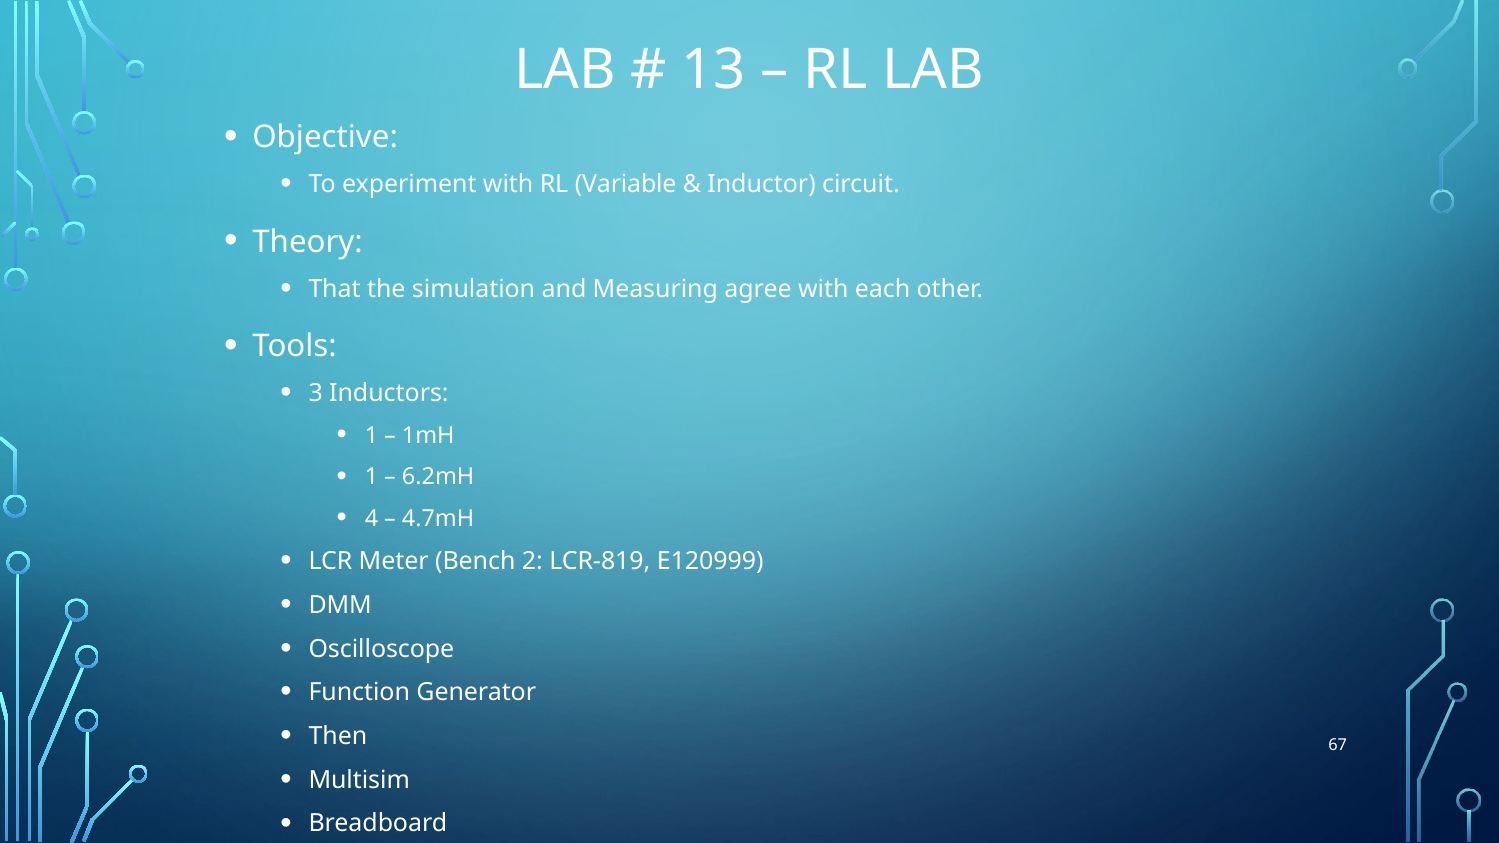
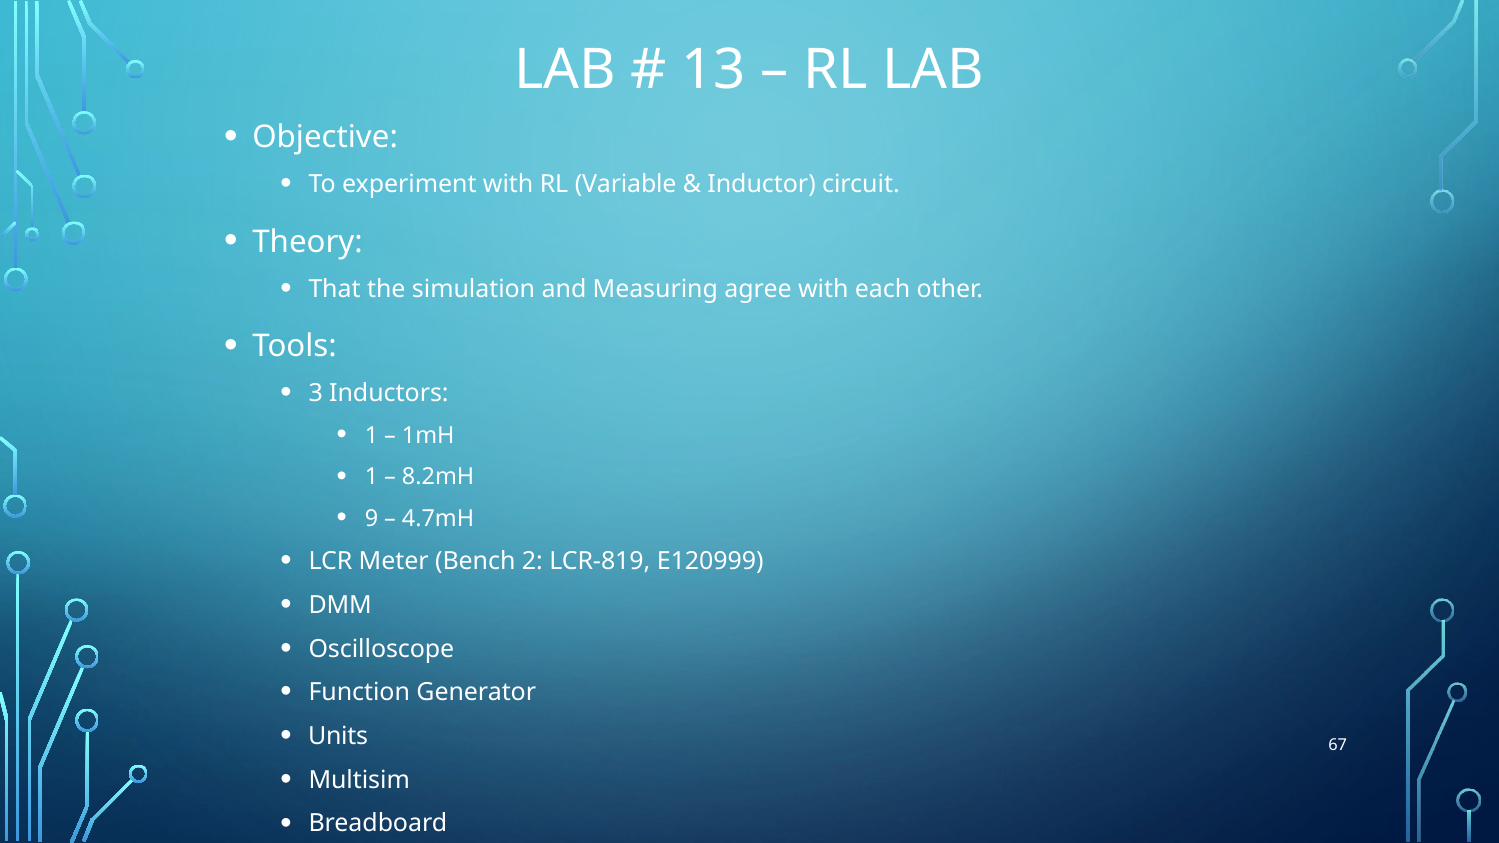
6.2mH: 6.2mH -> 8.2mH
4: 4 -> 9
Then: Then -> Units
